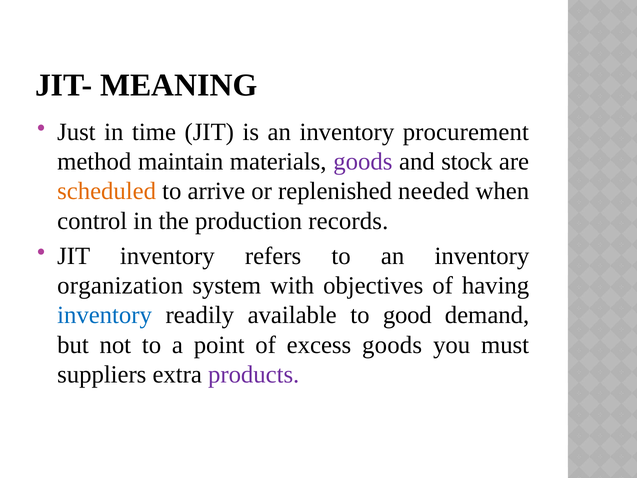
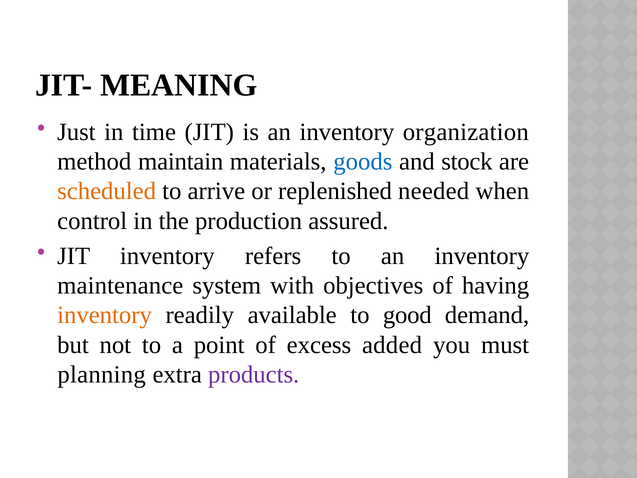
procurement: procurement -> organization
goods at (363, 161) colour: purple -> blue
records: records -> assured
organization: organization -> maintenance
inventory at (105, 315) colour: blue -> orange
excess goods: goods -> added
suppliers: suppliers -> planning
